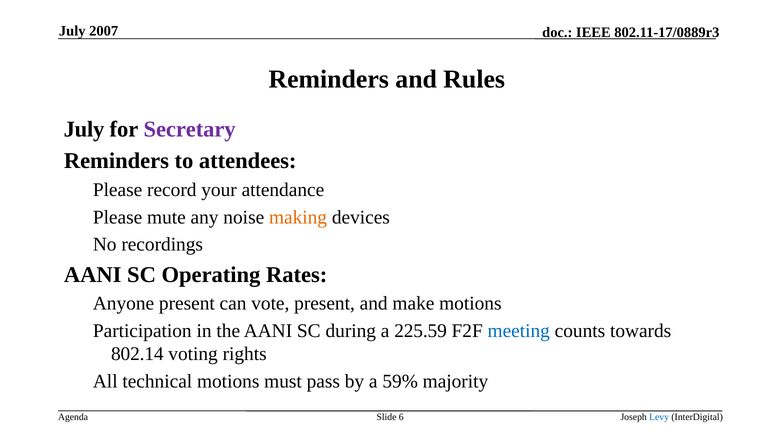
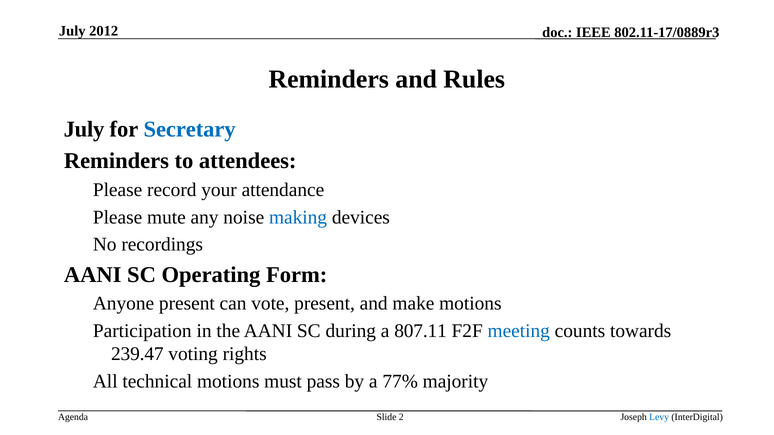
2007: 2007 -> 2012
Secretary colour: purple -> blue
making colour: orange -> blue
Rates: Rates -> Form
225.59: 225.59 -> 807.11
802.14: 802.14 -> 239.47
59%: 59% -> 77%
6: 6 -> 2
